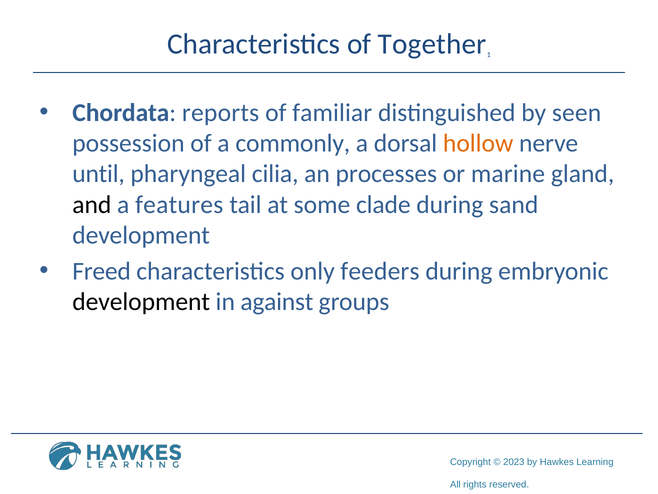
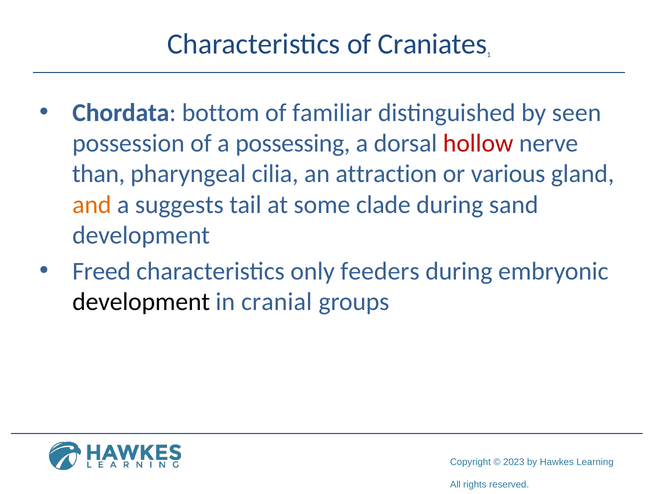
Together: Together -> Craniates
reports: reports -> bottom
commonly: commonly -> possessing
hollow colour: orange -> red
until: until -> than
processes: processes -> attraction
marine: marine -> various
and colour: black -> orange
features: features -> suggests
against: against -> cranial
